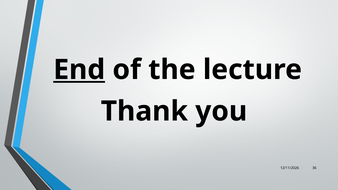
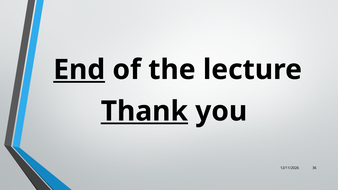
Thank underline: none -> present
